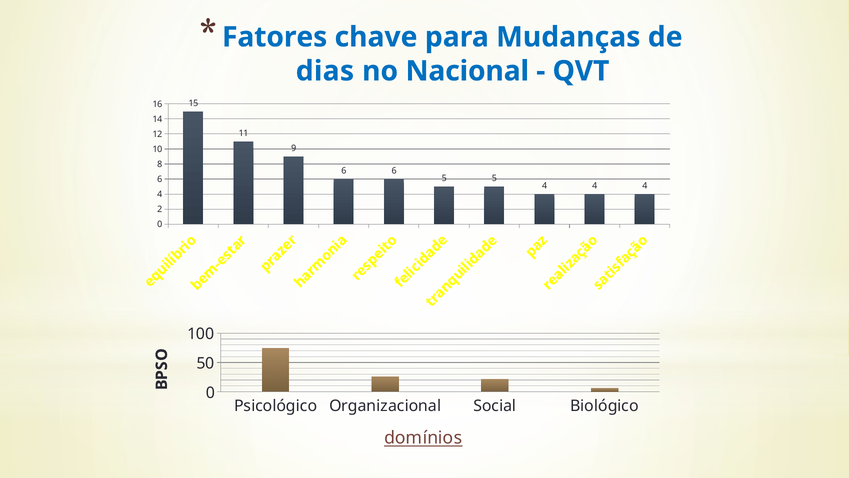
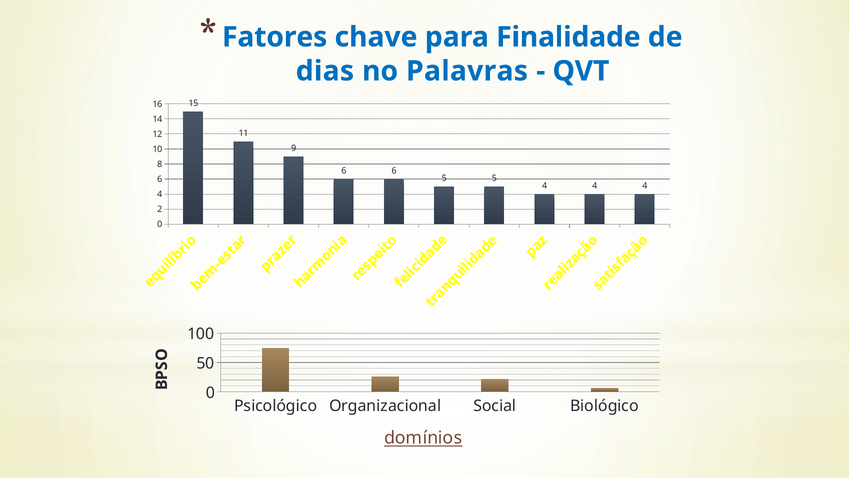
Mudanças: Mudanças -> Finalidade
Nacional: Nacional -> Palavras
